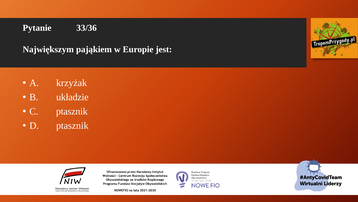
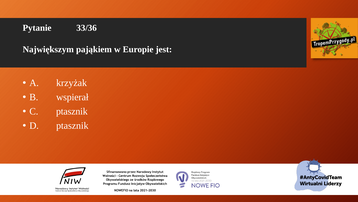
układzie: układzie -> wspierał
